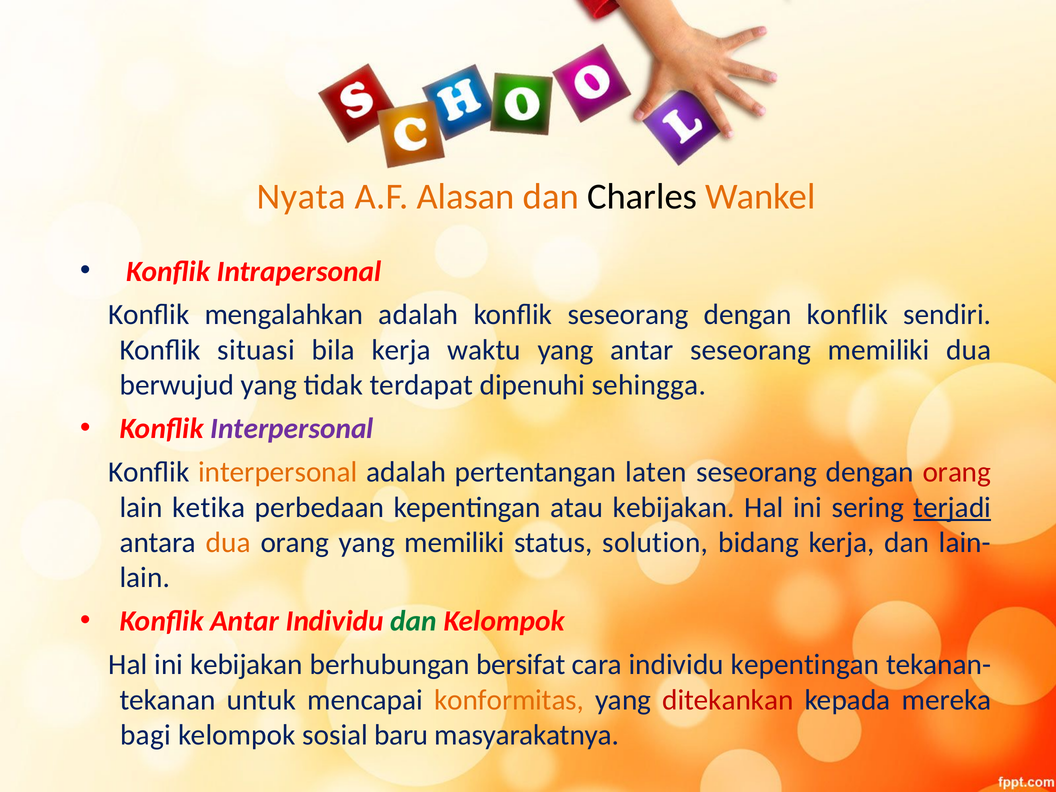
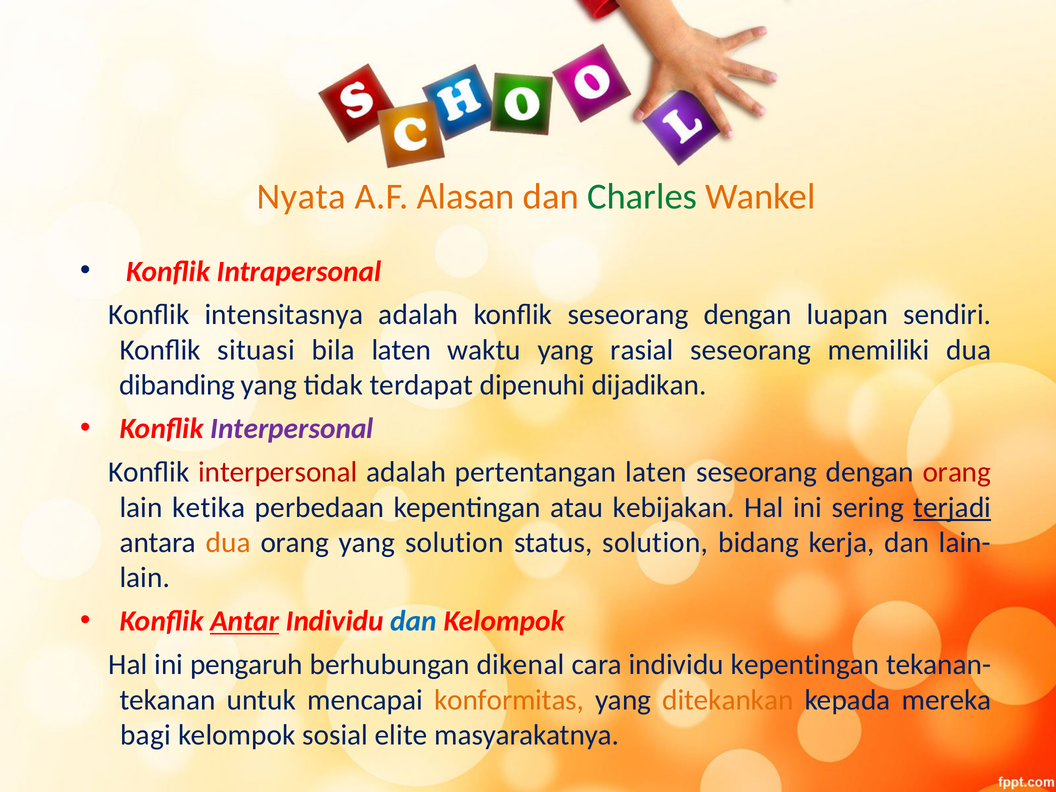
Charles colour: black -> green
mengalahkan: mengalahkan -> intensitasnya
dengan konflik: konflik -> luapan
bila kerja: kerja -> laten
yang antar: antar -> rasial
berwujud: berwujud -> dibanding
sehingga: sehingga -> dijadikan
interpersonal at (278, 472) colour: orange -> red
yang memiliki: memiliki -> solution
Antar at (245, 621) underline: none -> present
dan at (414, 621) colour: green -> blue
ini kebijakan: kebijakan -> pengaruh
bersifat: bersifat -> dikenal
ditekankan colour: red -> orange
baru: baru -> elite
